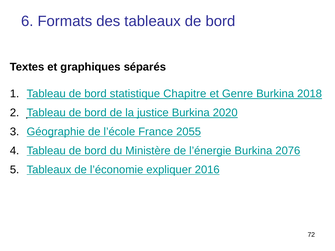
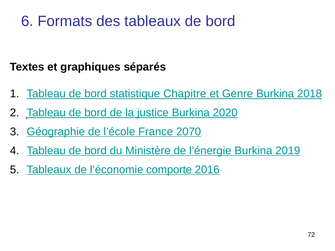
2055: 2055 -> 2070
2076: 2076 -> 2019
expliquer: expliquer -> comporte
